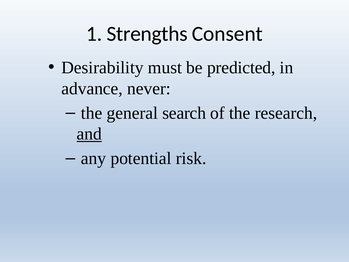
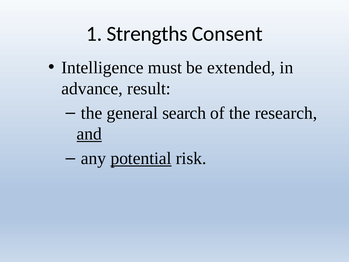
Desirability: Desirability -> Intelligence
predicted: predicted -> extended
never: never -> result
potential underline: none -> present
